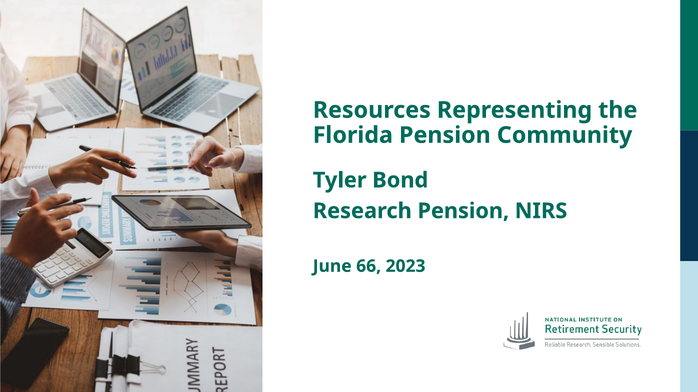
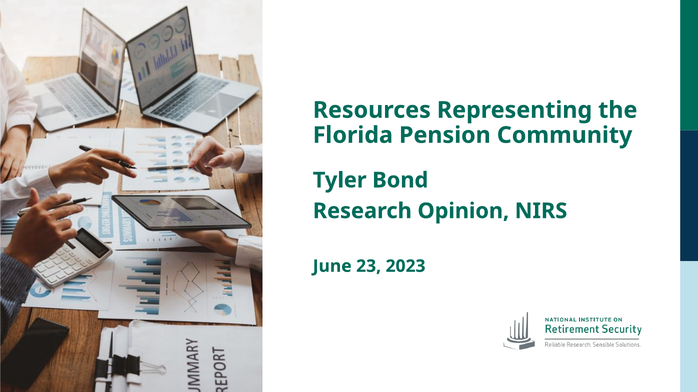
Research Pension: Pension -> Opinion
66: 66 -> 23
